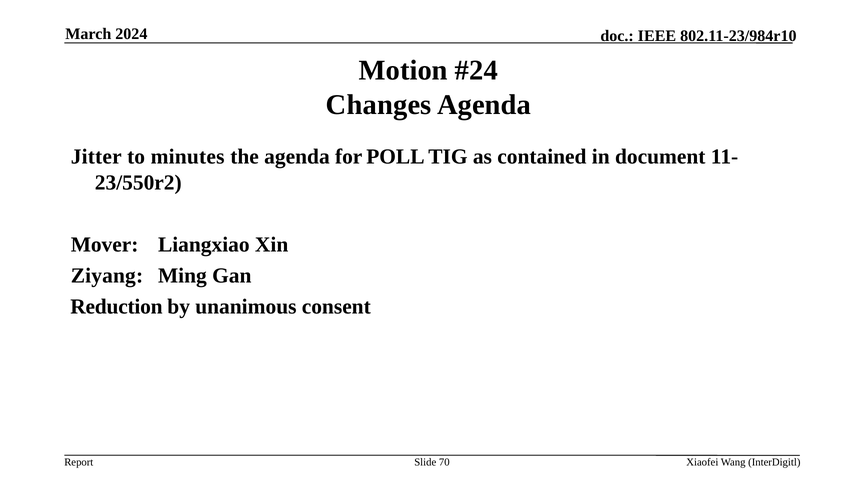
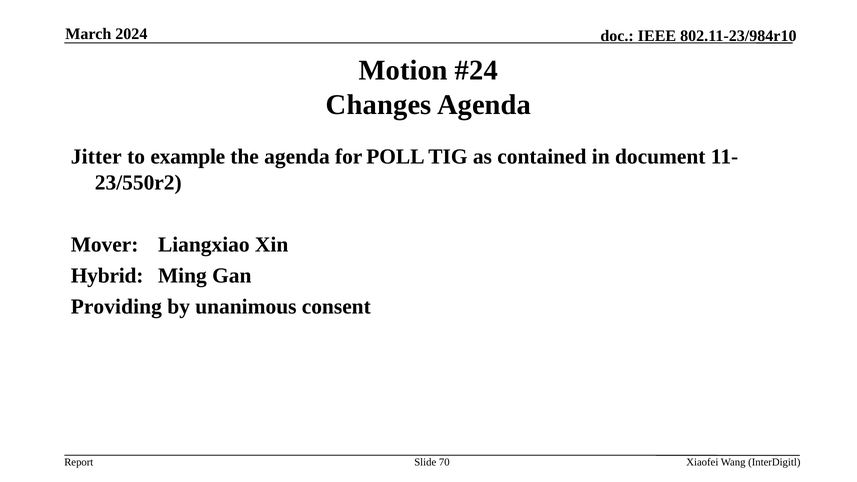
minutes: minutes -> example
Ziyang: Ziyang -> Hybrid
Reduction: Reduction -> Providing
